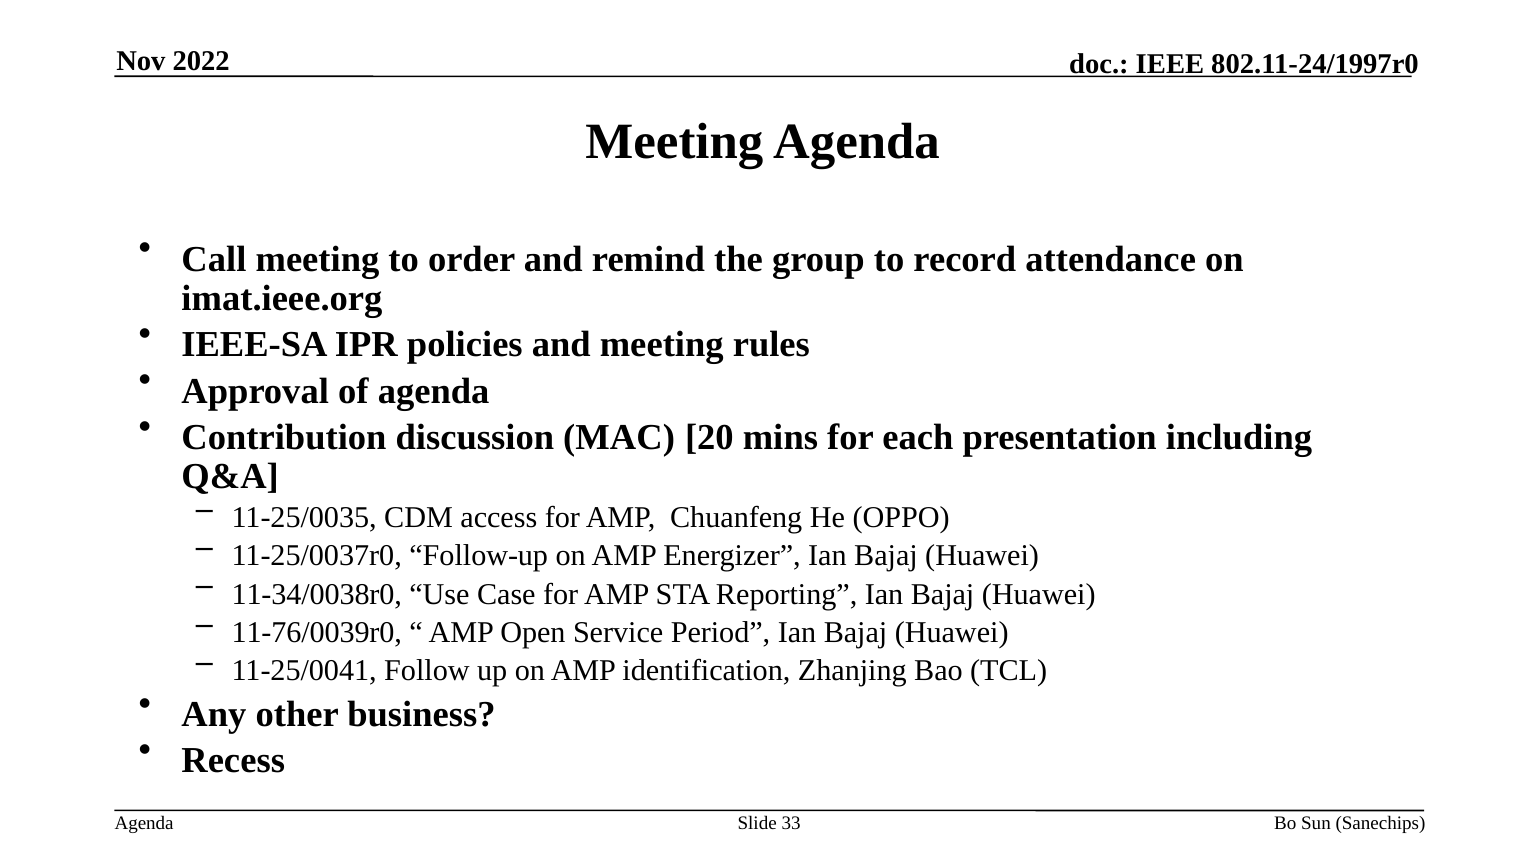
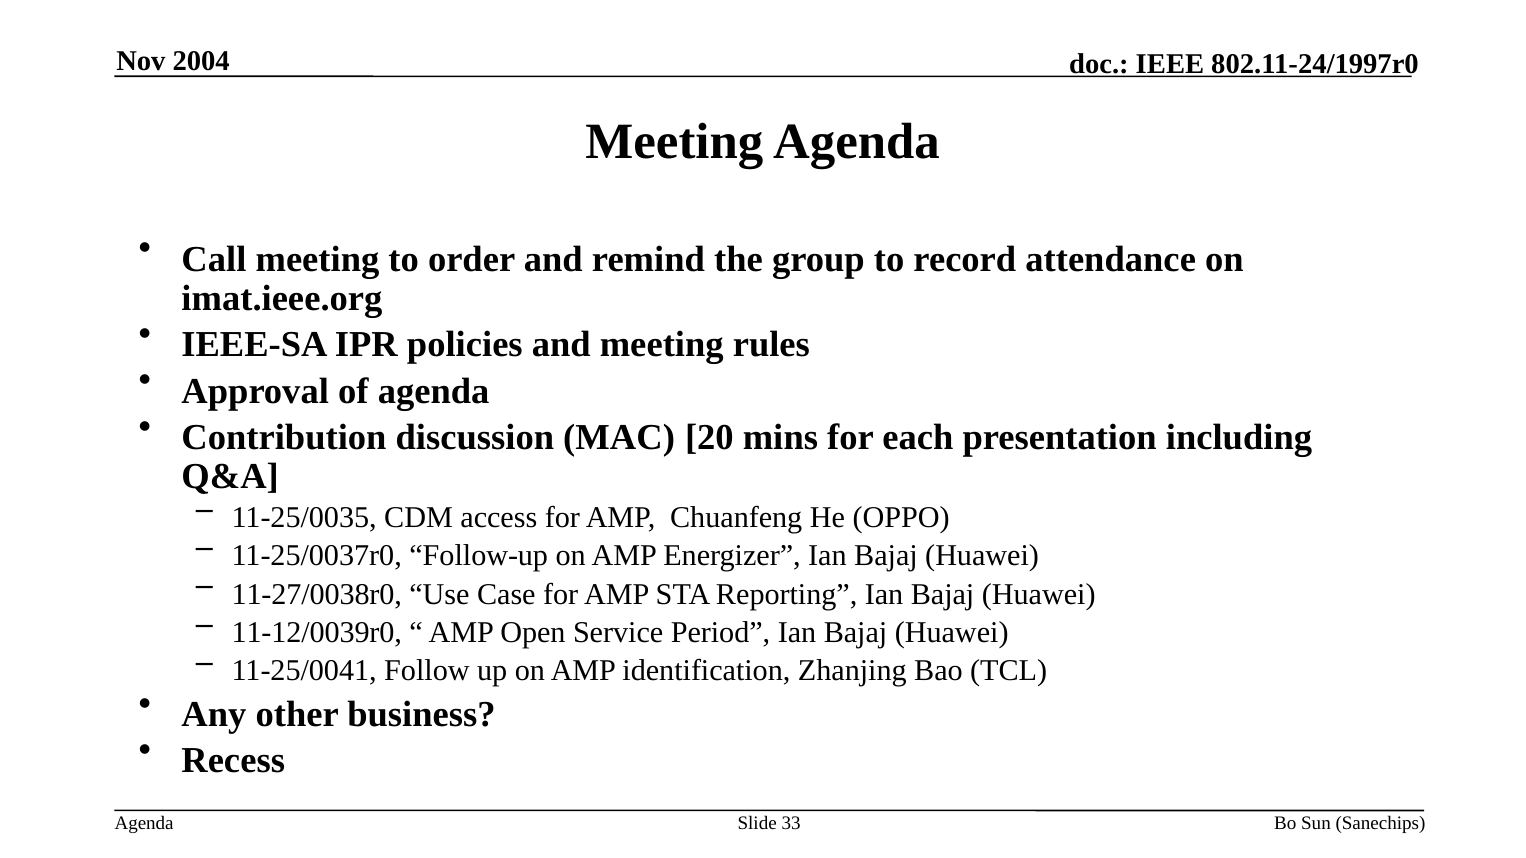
2022: 2022 -> 2004
11-34/0038r0: 11-34/0038r0 -> 11-27/0038r0
11-76/0039r0: 11-76/0039r0 -> 11-12/0039r0
